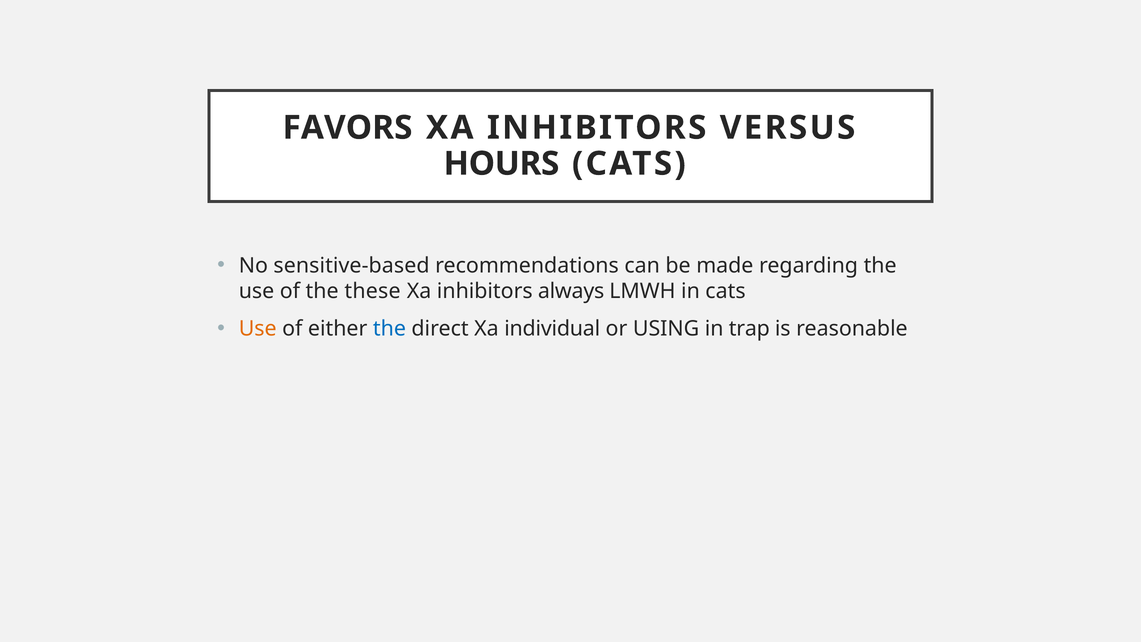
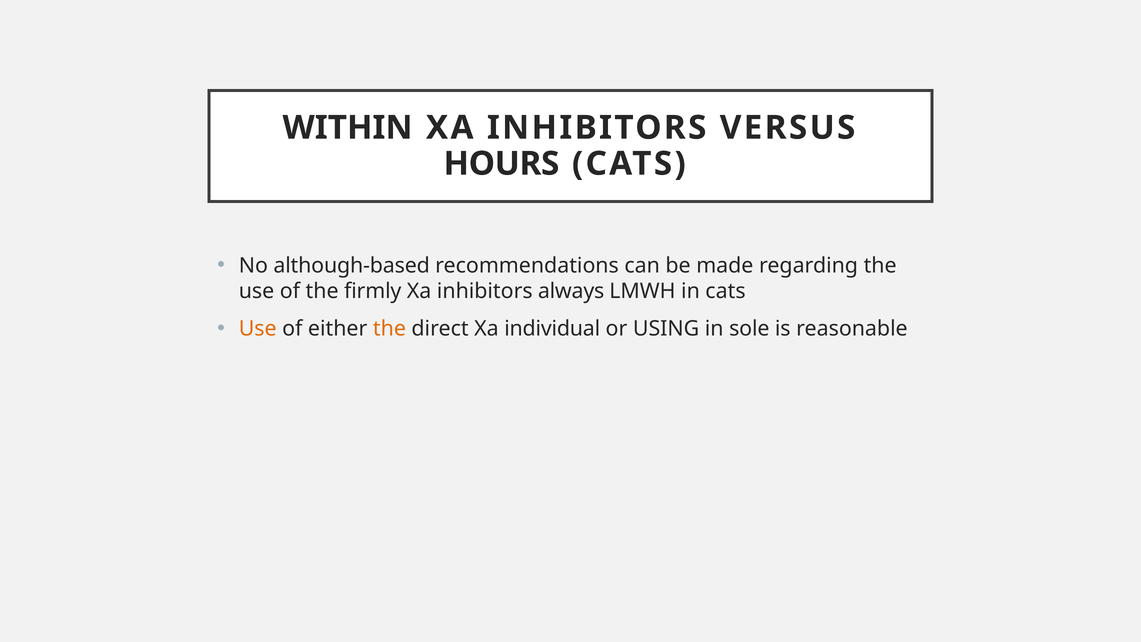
FAVORS: FAVORS -> WITHIN
sensitive-based: sensitive-based -> although-based
these: these -> firmly
the at (389, 329) colour: blue -> orange
trap: trap -> sole
